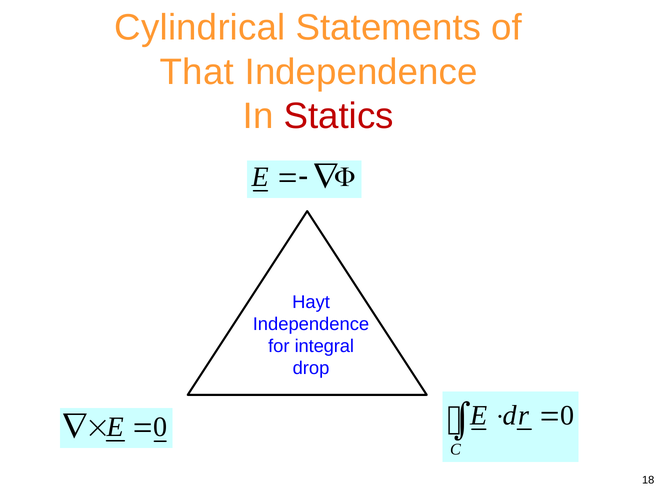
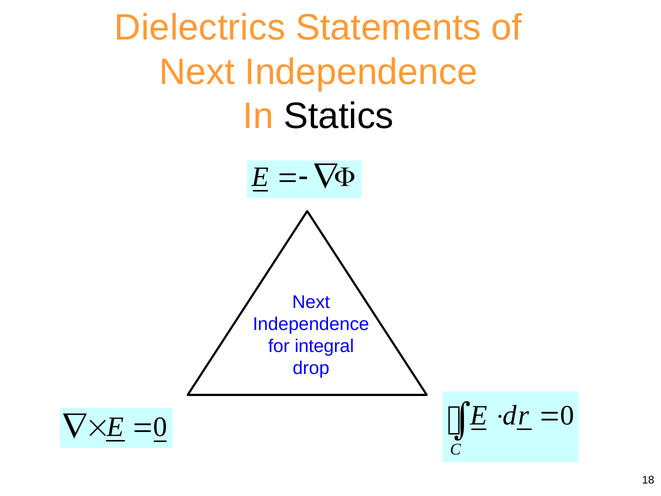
Cylindrical: Cylindrical -> Dielectrics
That at (197, 72): That -> Next
Statics colour: red -> black
Hayt at (311, 302): Hayt -> Next
